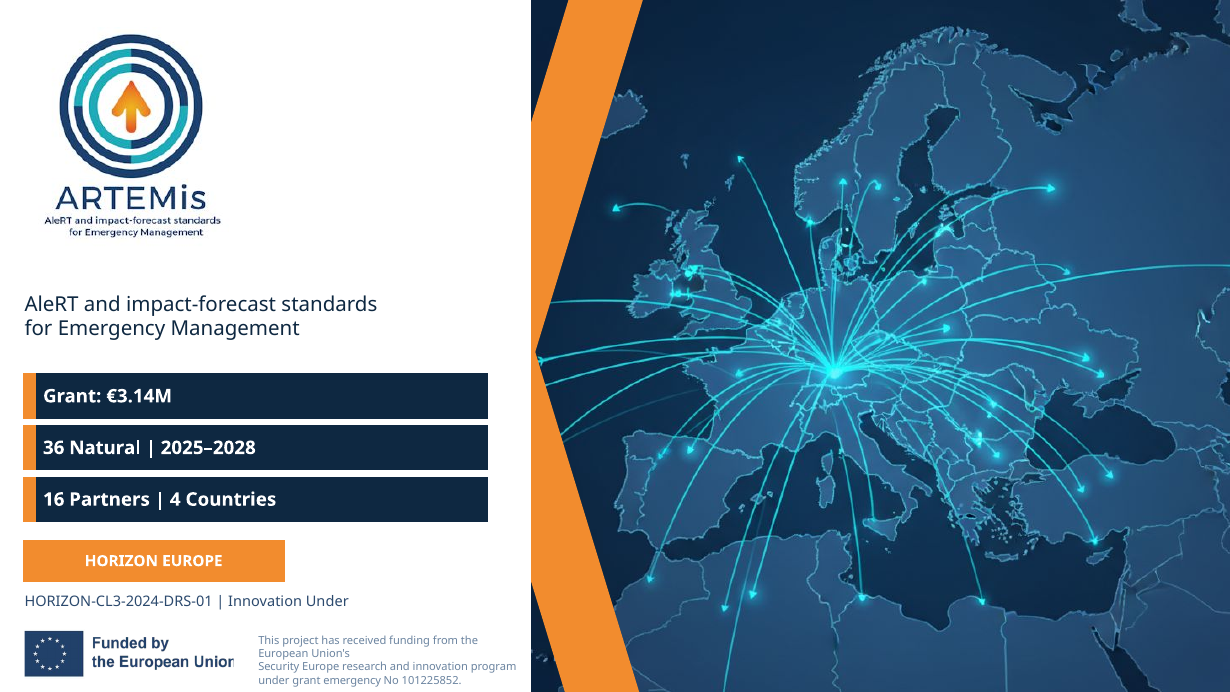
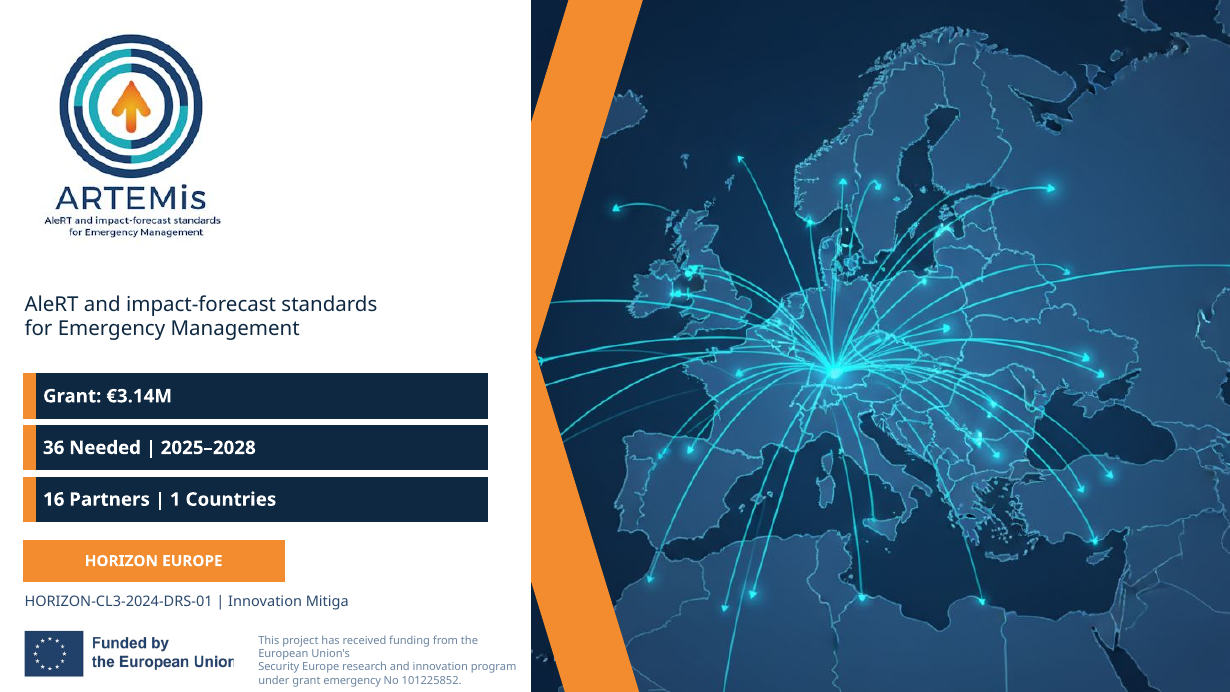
Natural: Natural -> Needed
4: 4 -> 1
Innovation Under: Under -> Mitiga
